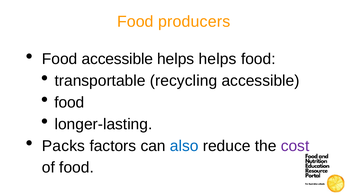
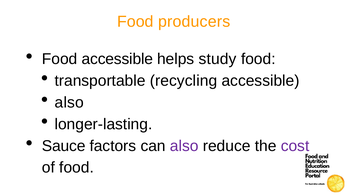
helps helps: helps -> study
food at (69, 102): food -> also
Packs: Packs -> Sauce
also at (184, 146) colour: blue -> purple
